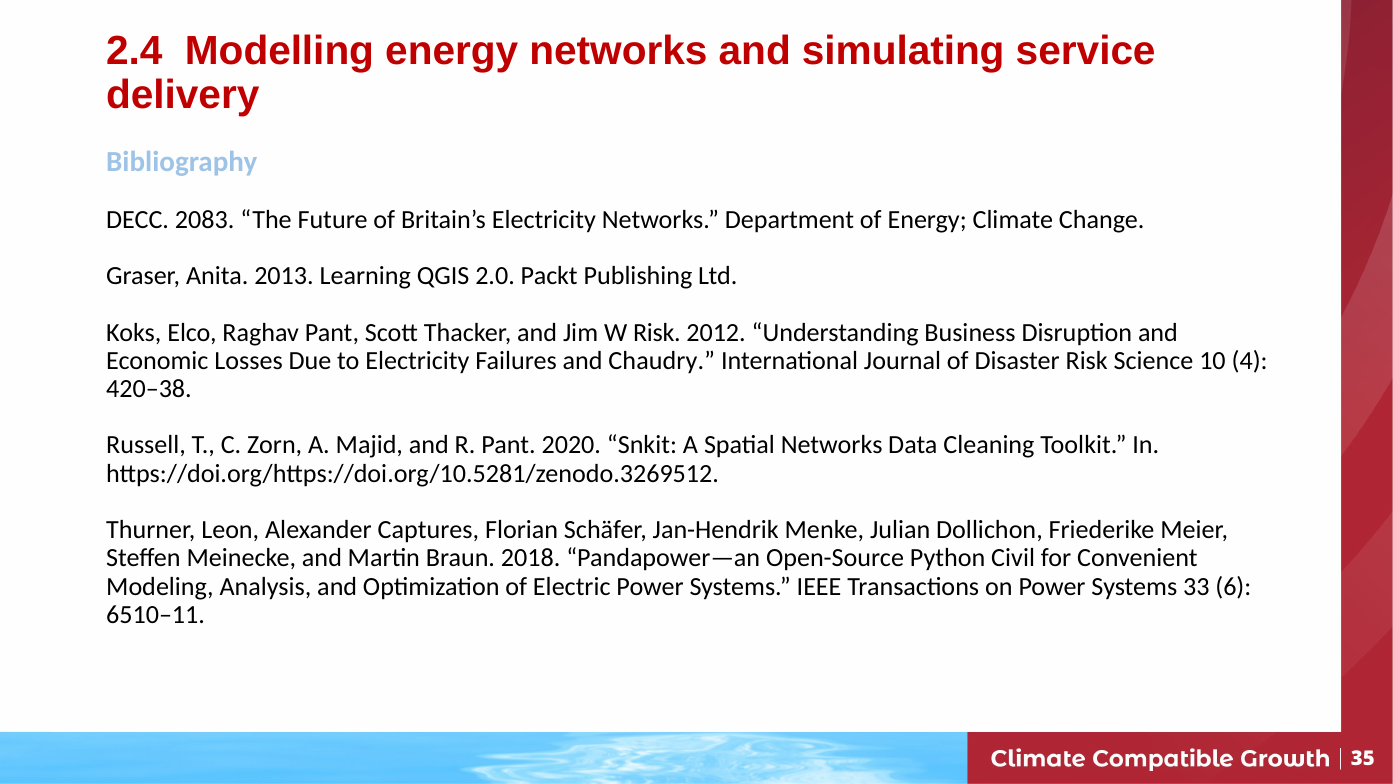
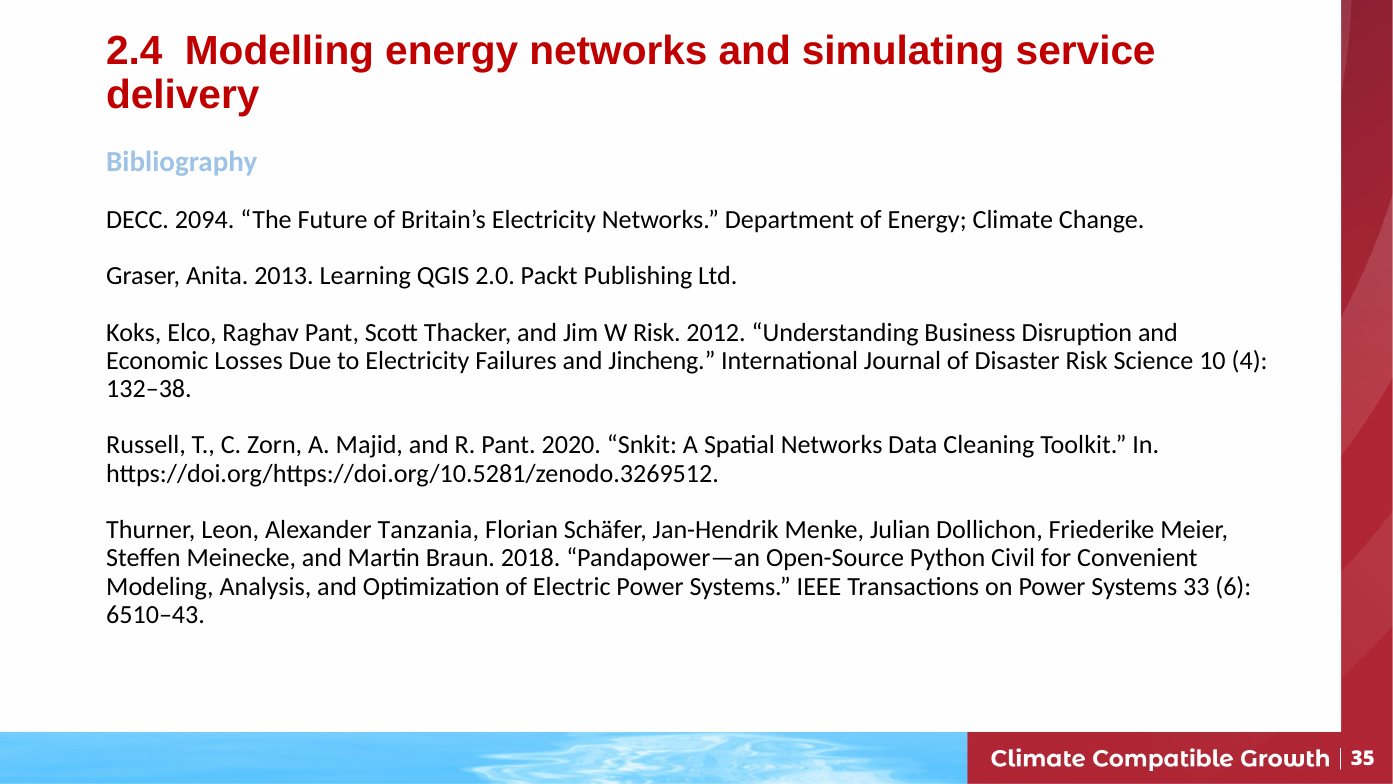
2083: 2083 -> 2094
Chaudry: Chaudry -> Jincheng
420–38: 420–38 -> 132–38
Captures: Captures -> Tanzania
6510–11: 6510–11 -> 6510–43
